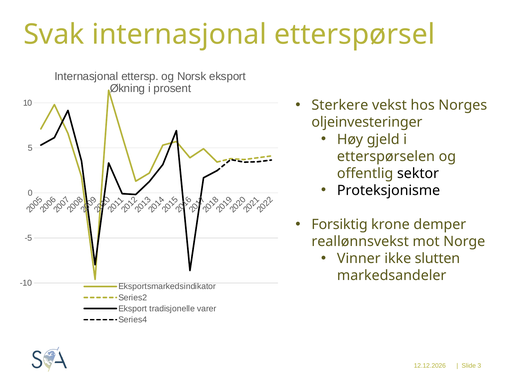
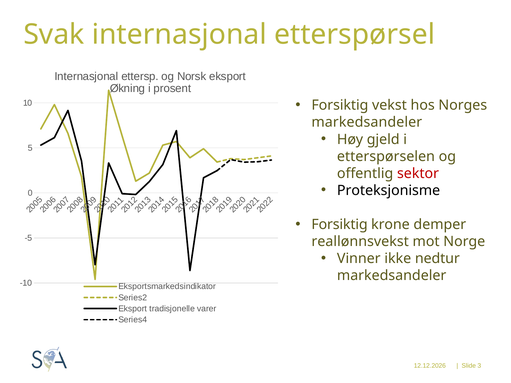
Sterkere at (340, 105): Sterkere -> Forsiktig
oljeinvesteringer at (367, 122): oljeinvesteringer -> markedsandeler
sektor colour: black -> red
slutten: slutten -> nedtur
